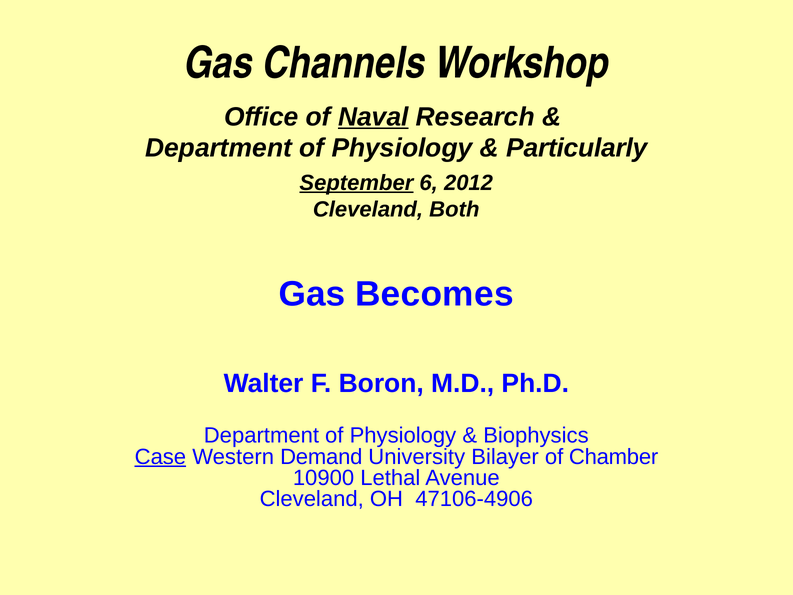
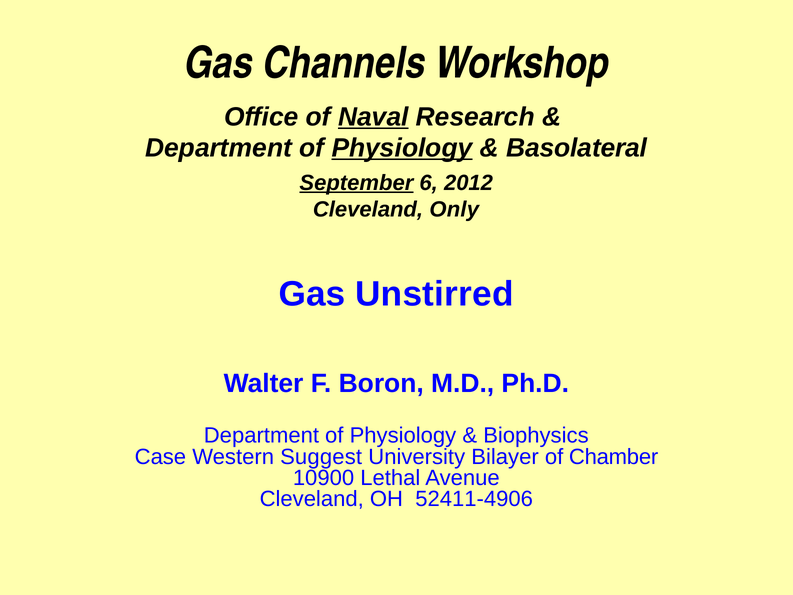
Physiology at (402, 148) underline: none -> present
Particularly: Particularly -> Basolateral
Both: Both -> Only
Becomes: Becomes -> Unstirred
Case underline: present -> none
Demand: Demand -> Suggest
47106-4906: 47106-4906 -> 52411-4906
